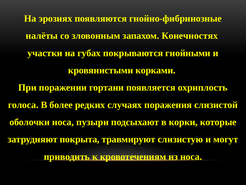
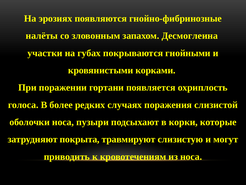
Конечностях: Конечностях -> Десмоглеина
